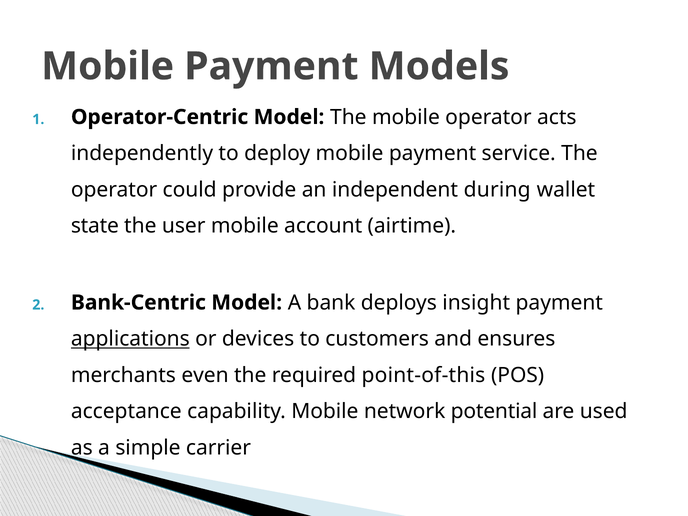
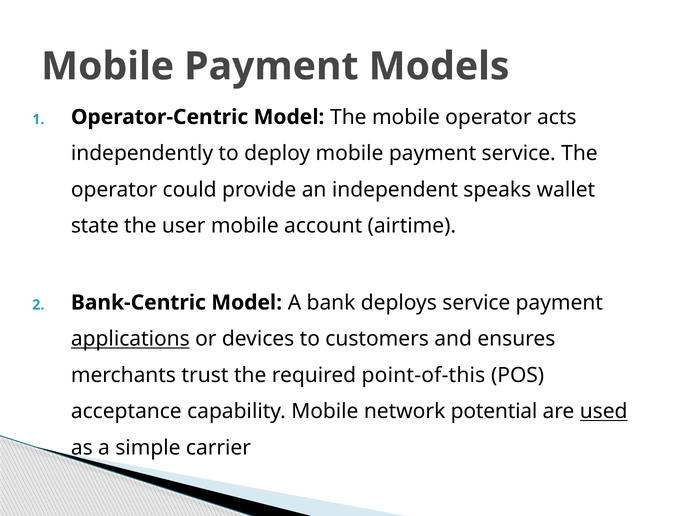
during: during -> speaks
deploys insight: insight -> service
even: even -> trust
used underline: none -> present
